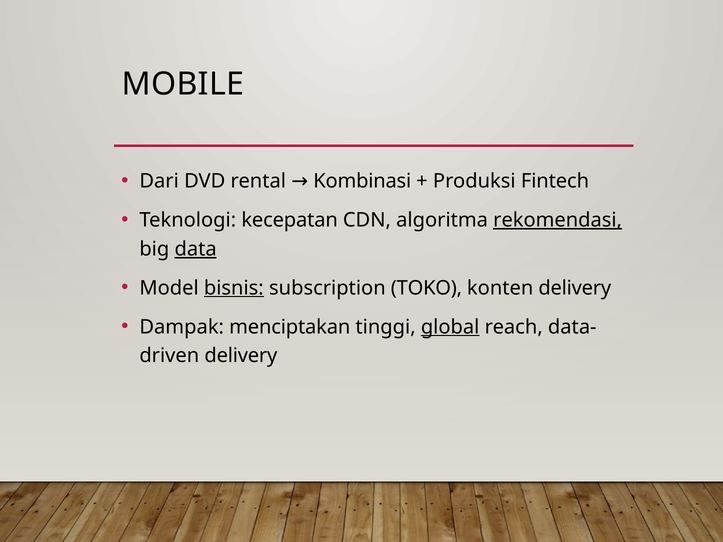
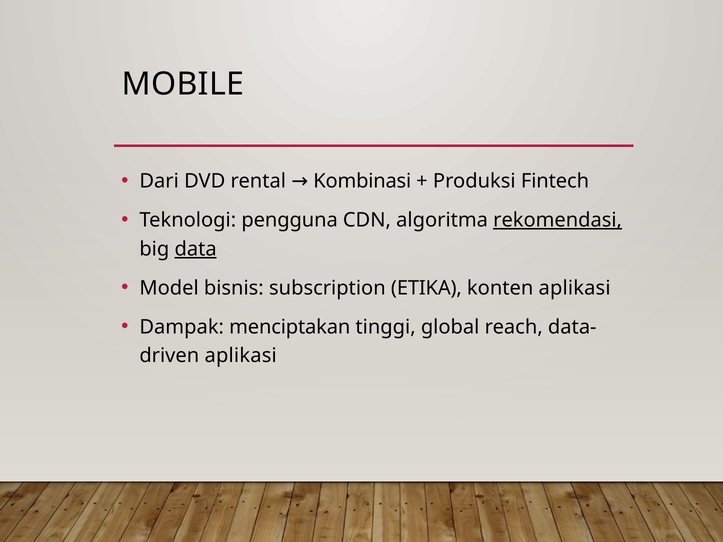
kecepatan: kecepatan -> pengguna
bisnis underline: present -> none
TOKO: TOKO -> ETIKA
konten delivery: delivery -> aplikasi
global underline: present -> none
delivery at (241, 356): delivery -> aplikasi
